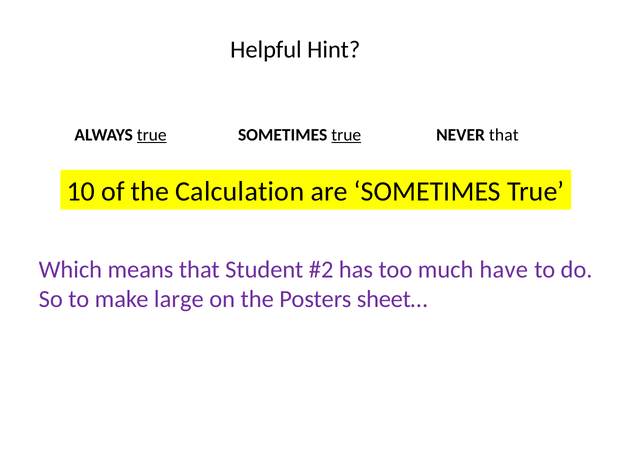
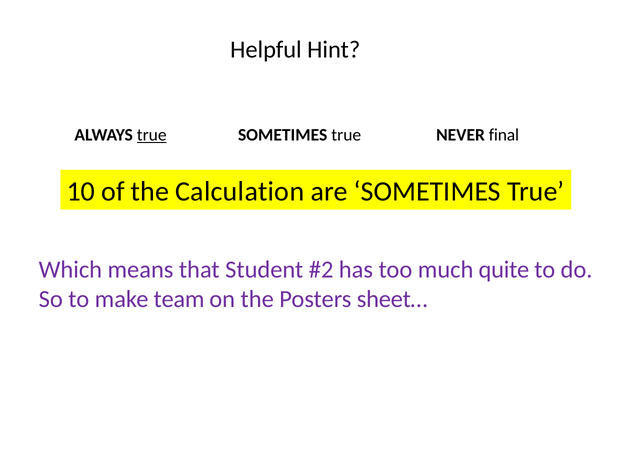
true at (346, 135) underline: present -> none
NEVER that: that -> final
have: have -> quite
large: large -> team
